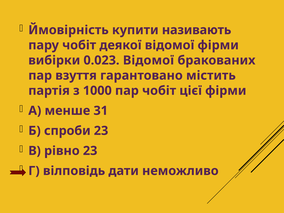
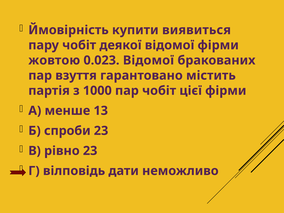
називають: називають -> виявиться
вибірки: вибірки -> жовтою
31: 31 -> 13
